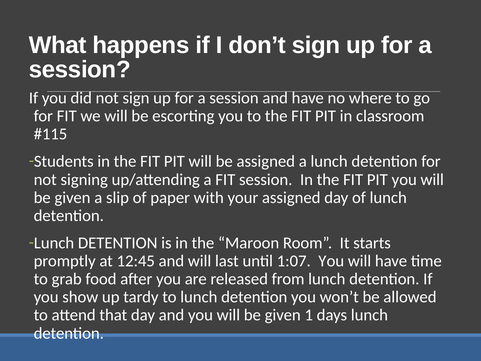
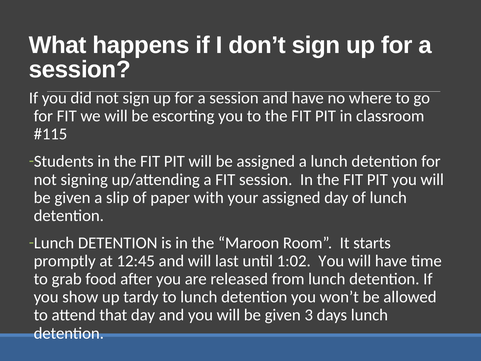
1:07: 1:07 -> 1:02
1: 1 -> 3
